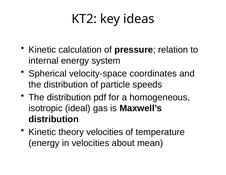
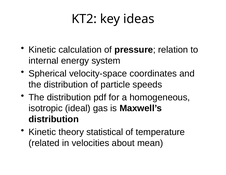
theory velocities: velocities -> statistical
energy at (44, 143): energy -> related
